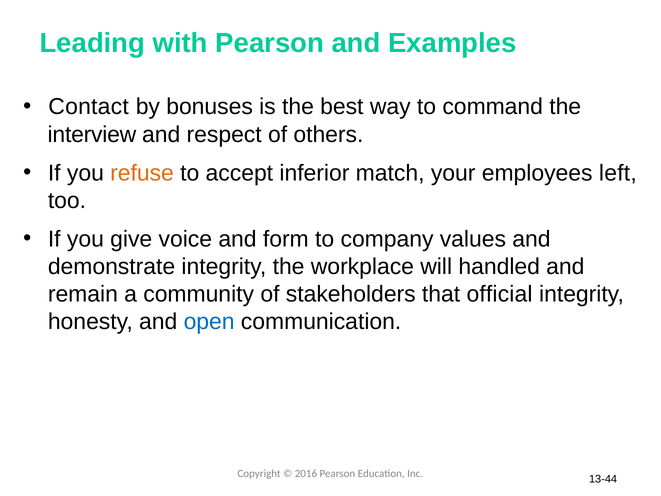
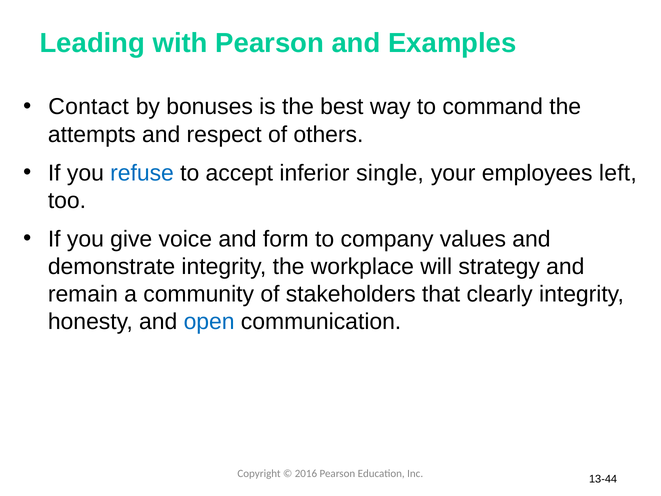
interview: interview -> attempts
refuse colour: orange -> blue
match: match -> single
handled: handled -> strategy
official: official -> clearly
